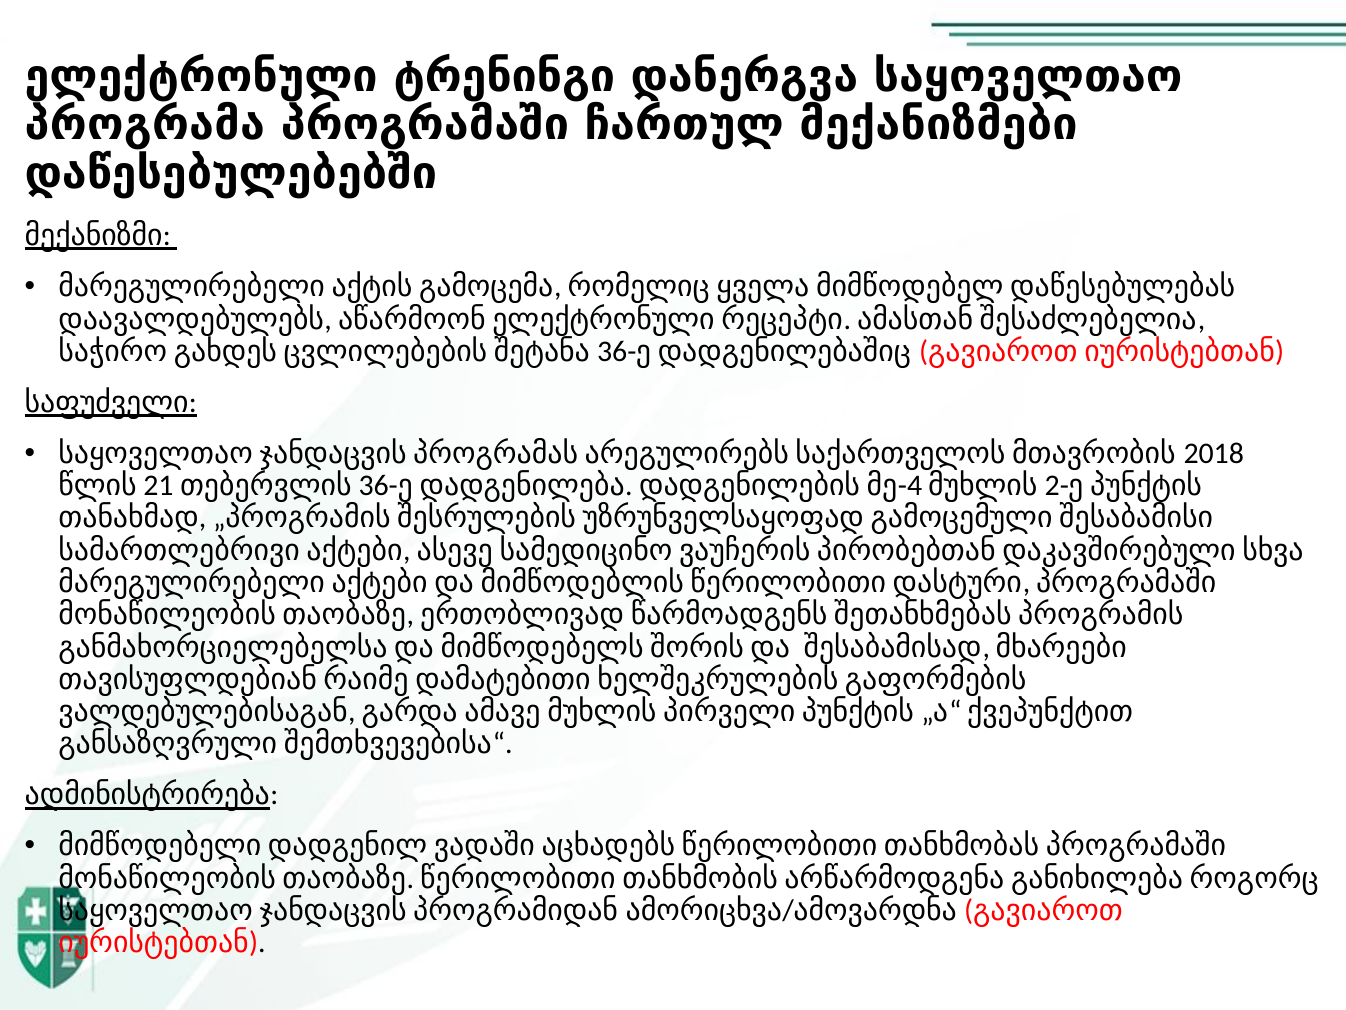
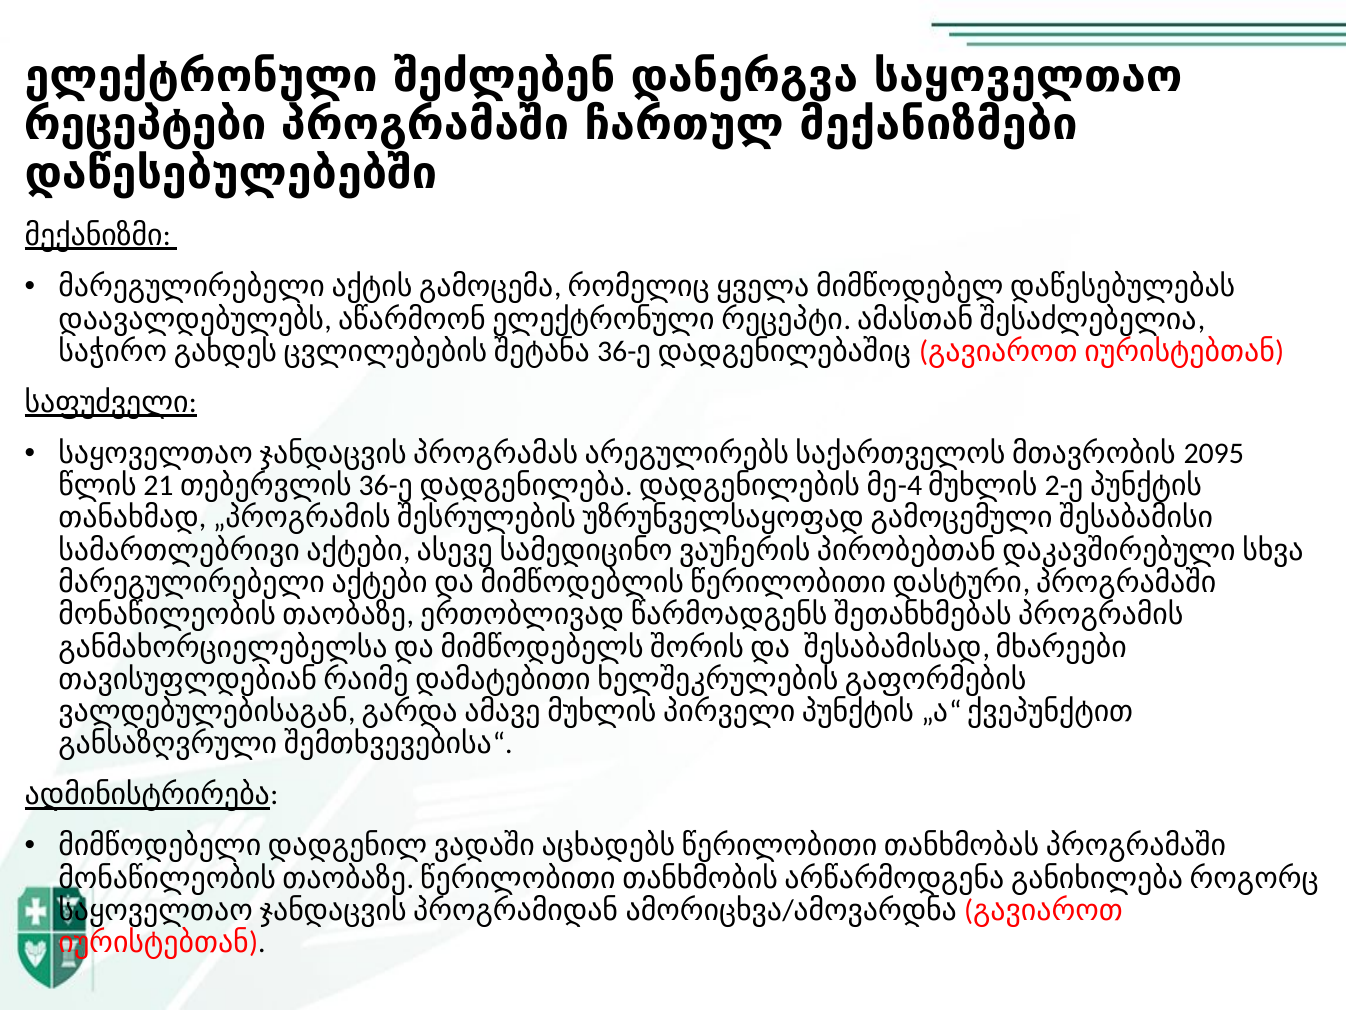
ტრენინგი: ტრენინგი -> შეძლებენ
პროგრამა: პროგრამა -> რეცეპტები
2018: 2018 -> 2095
